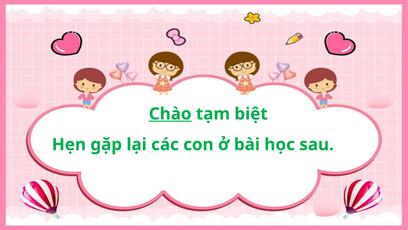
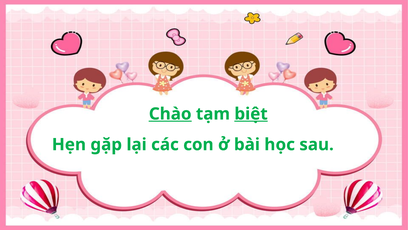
biệt underline: none -> present
